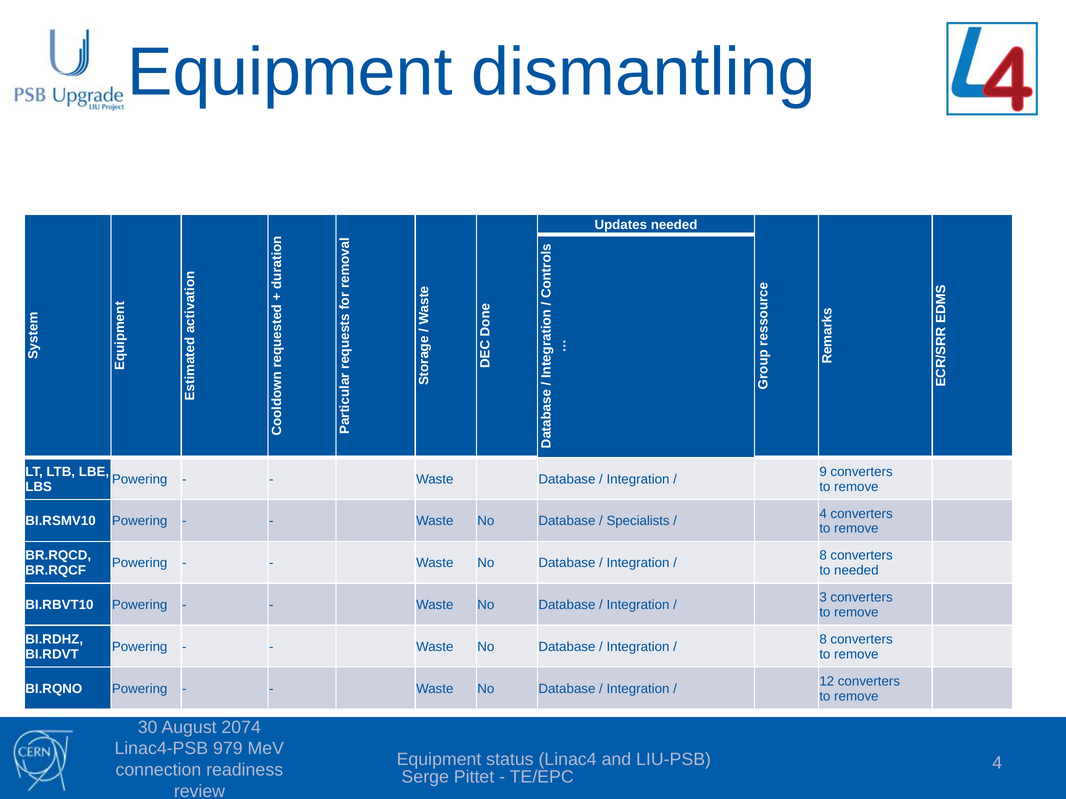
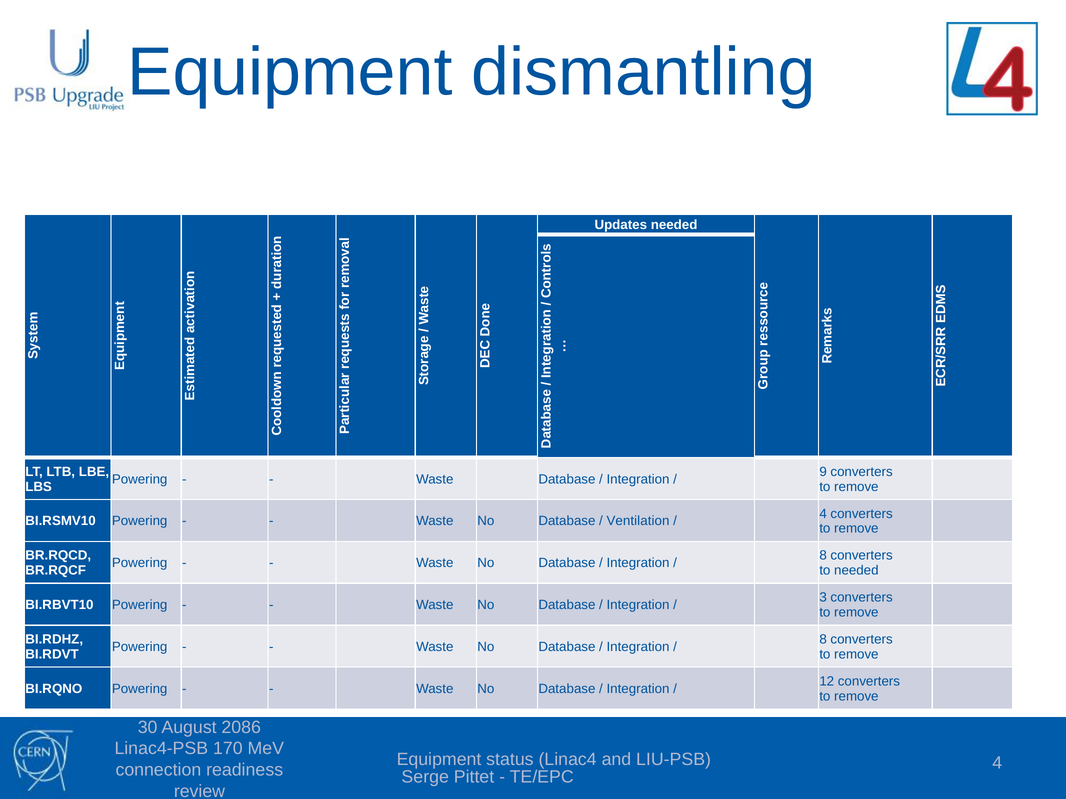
Specialists: Specialists -> Ventilation
2074: 2074 -> 2086
979: 979 -> 170
